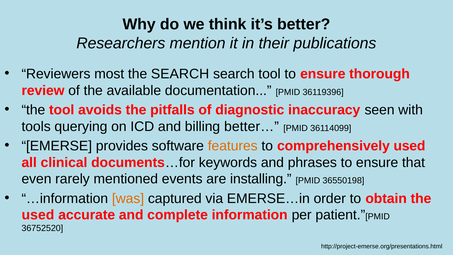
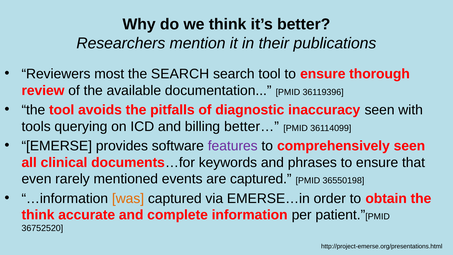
features colour: orange -> purple
comprehensively used: used -> seen
are installing: installing -> captured
used at (38, 215): used -> think
